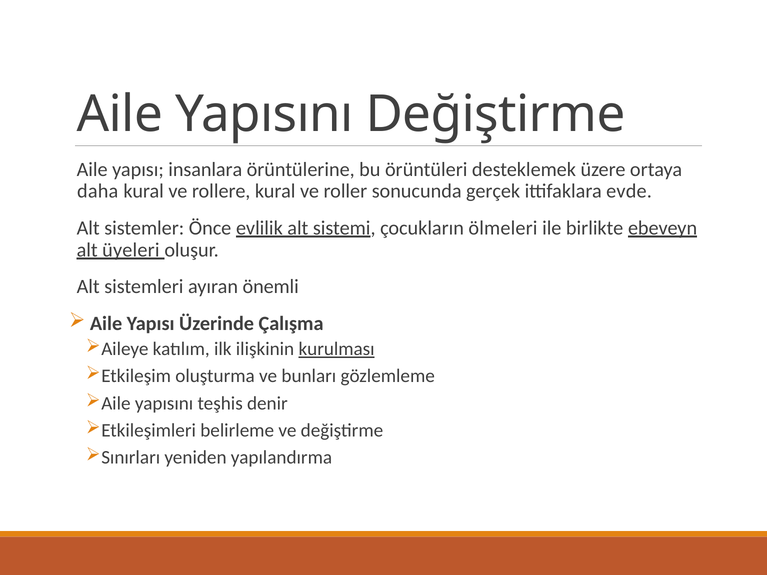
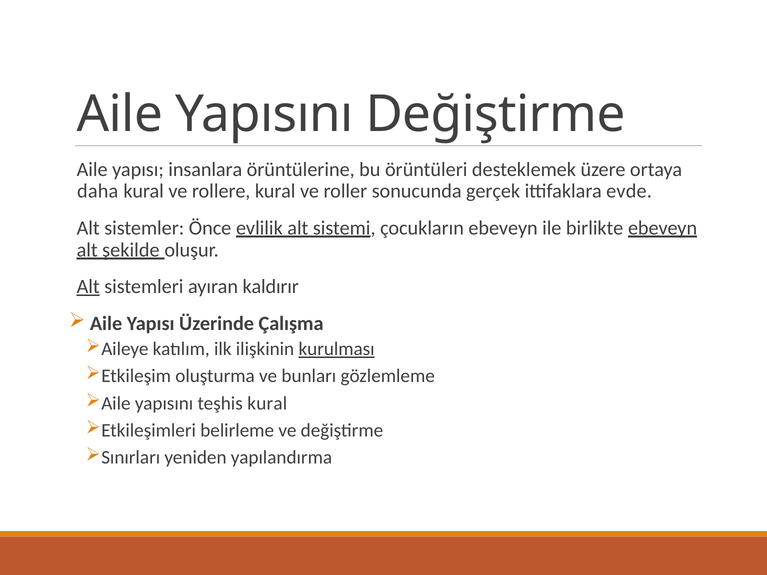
çocukların ölmeleri: ölmeleri -> ebeveyn
üyeleri: üyeleri -> şekilde
Alt at (88, 287) underline: none -> present
önemli: önemli -> kaldırır
teşhis denir: denir -> kural
